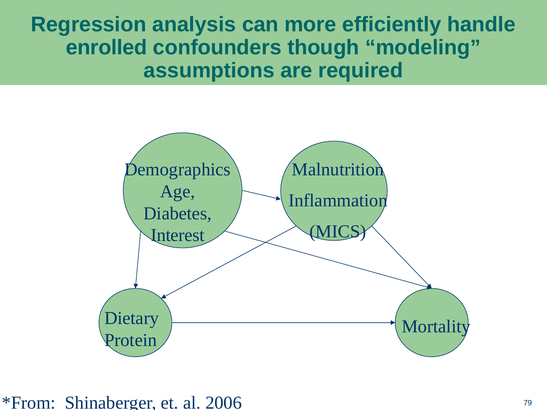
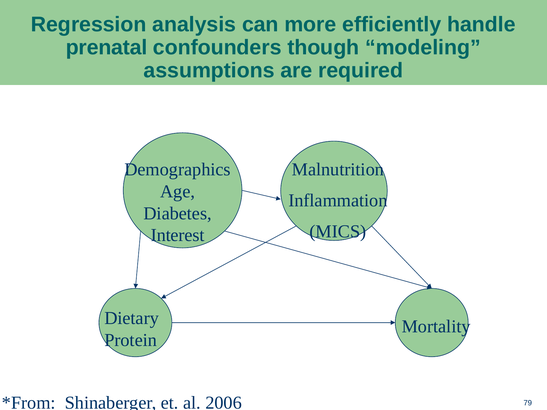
enrolled: enrolled -> prenatal
